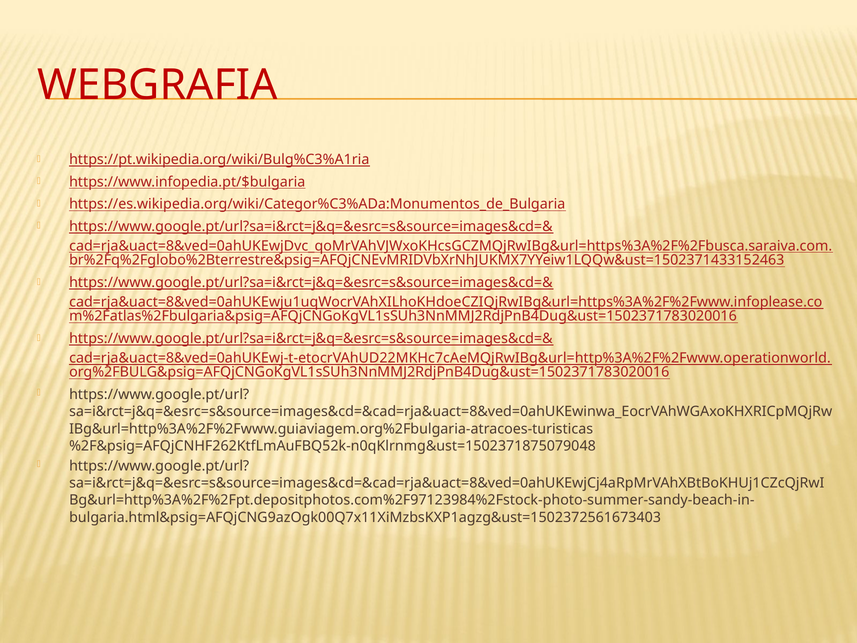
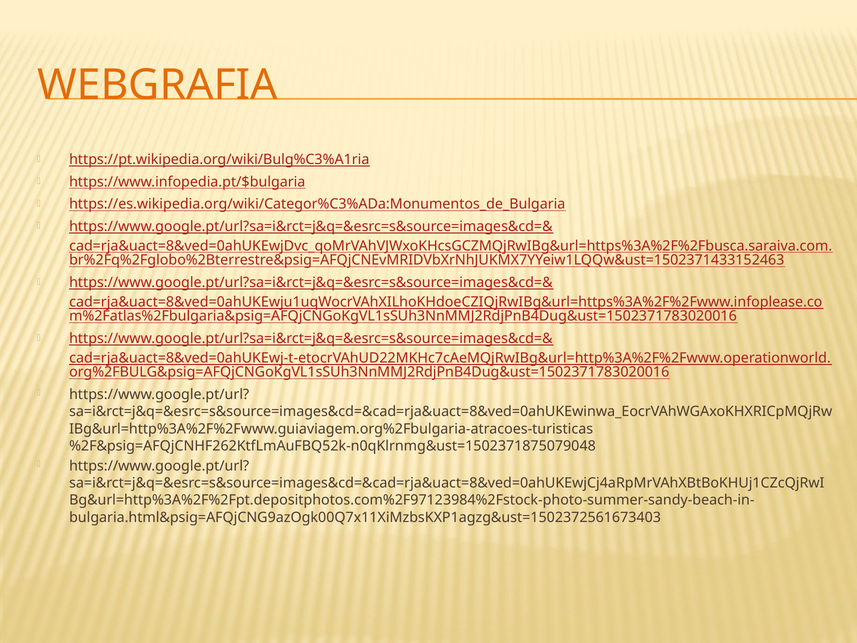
WEBGRAFIA colour: red -> orange
